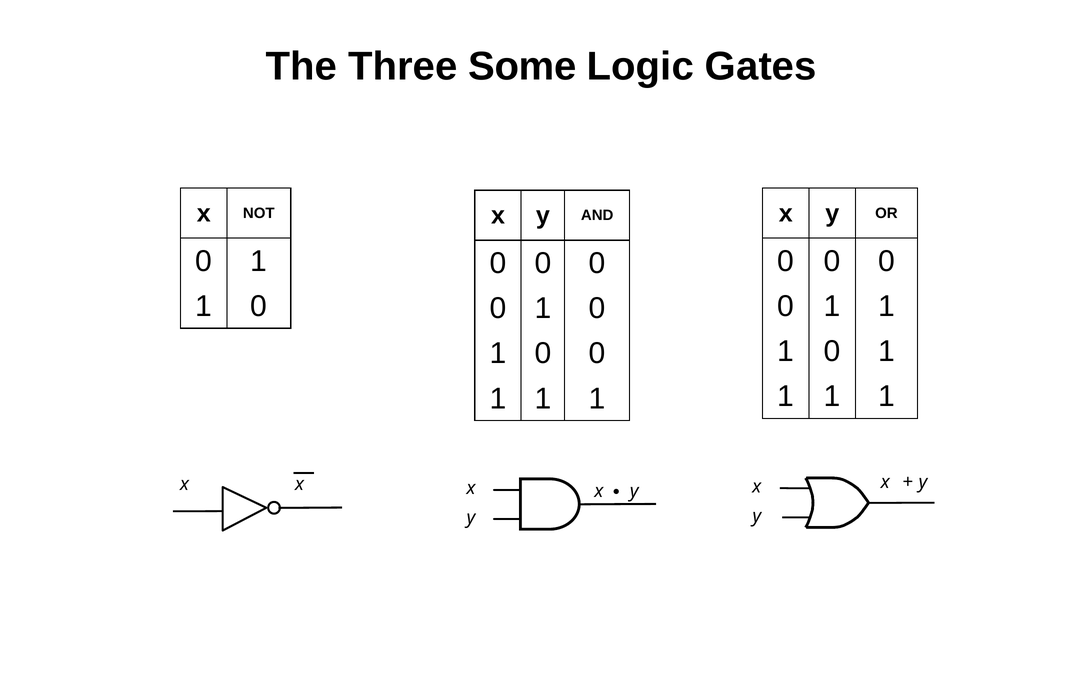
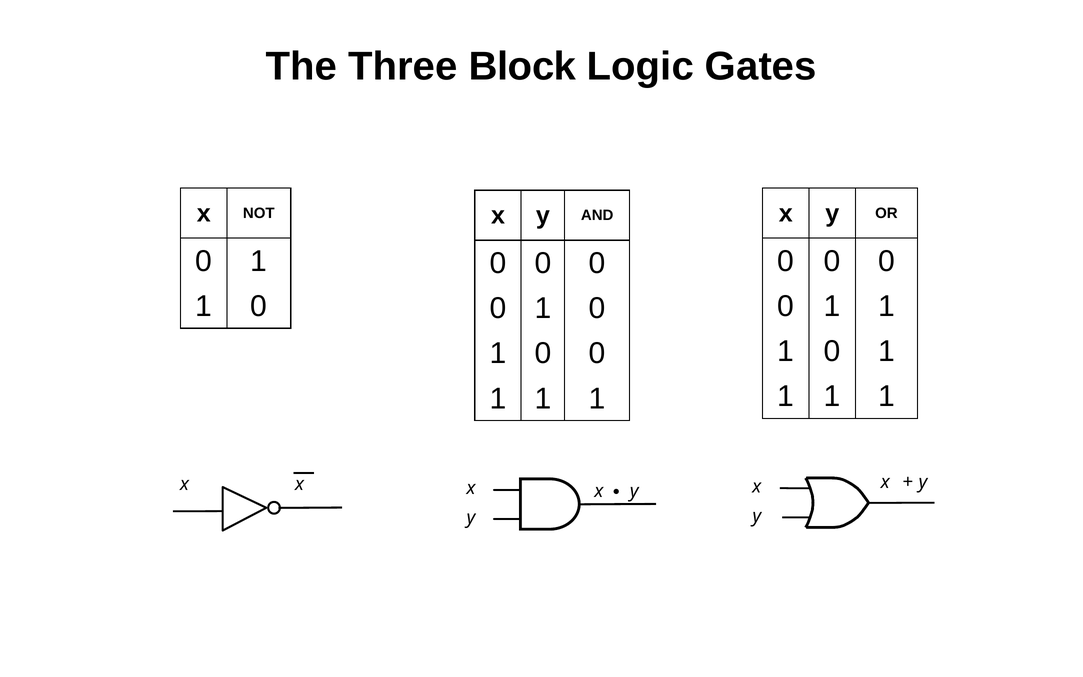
Some: Some -> Block
